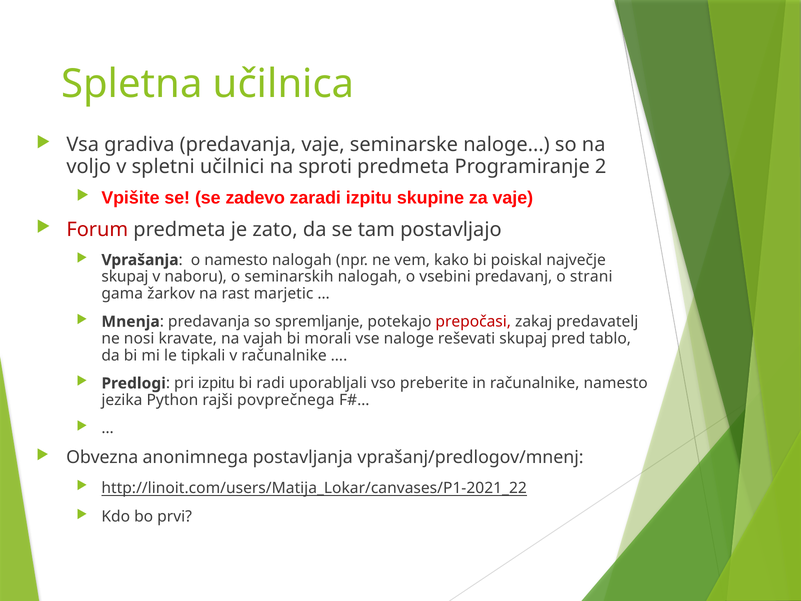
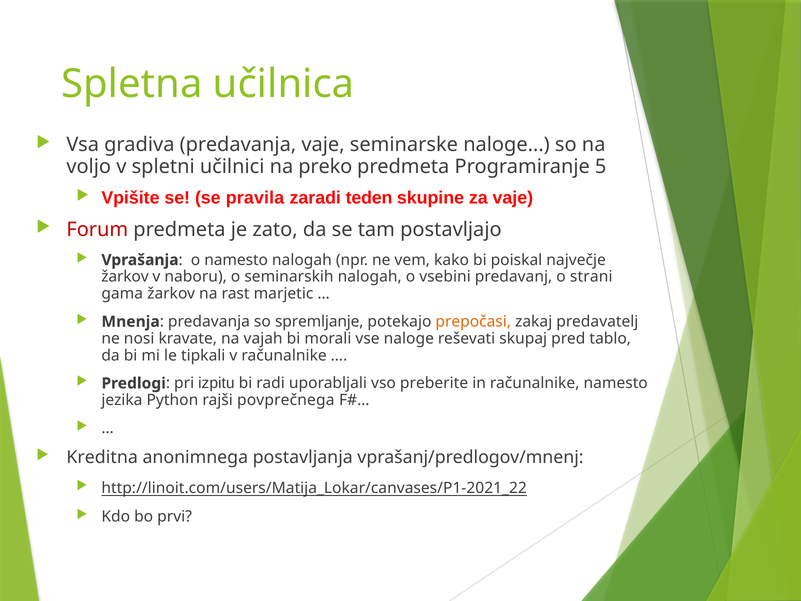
sproti: sproti -> preko
2: 2 -> 5
zadevo: zadevo -> pravila
zaradi izpitu: izpitu -> teden
skupaj at (125, 277): skupaj -> žarkov
prepočasi colour: red -> orange
Obvezna: Obvezna -> Kreditna
